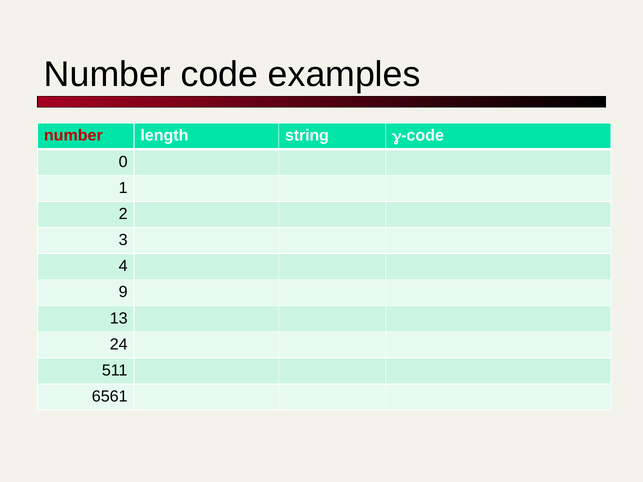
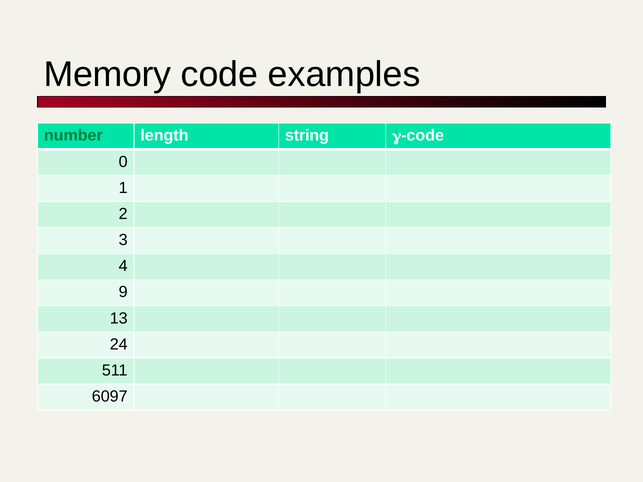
Number at (107, 74): Number -> Memory
number at (73, 136) colour: red -> green
6561: 6561 -> 6097
